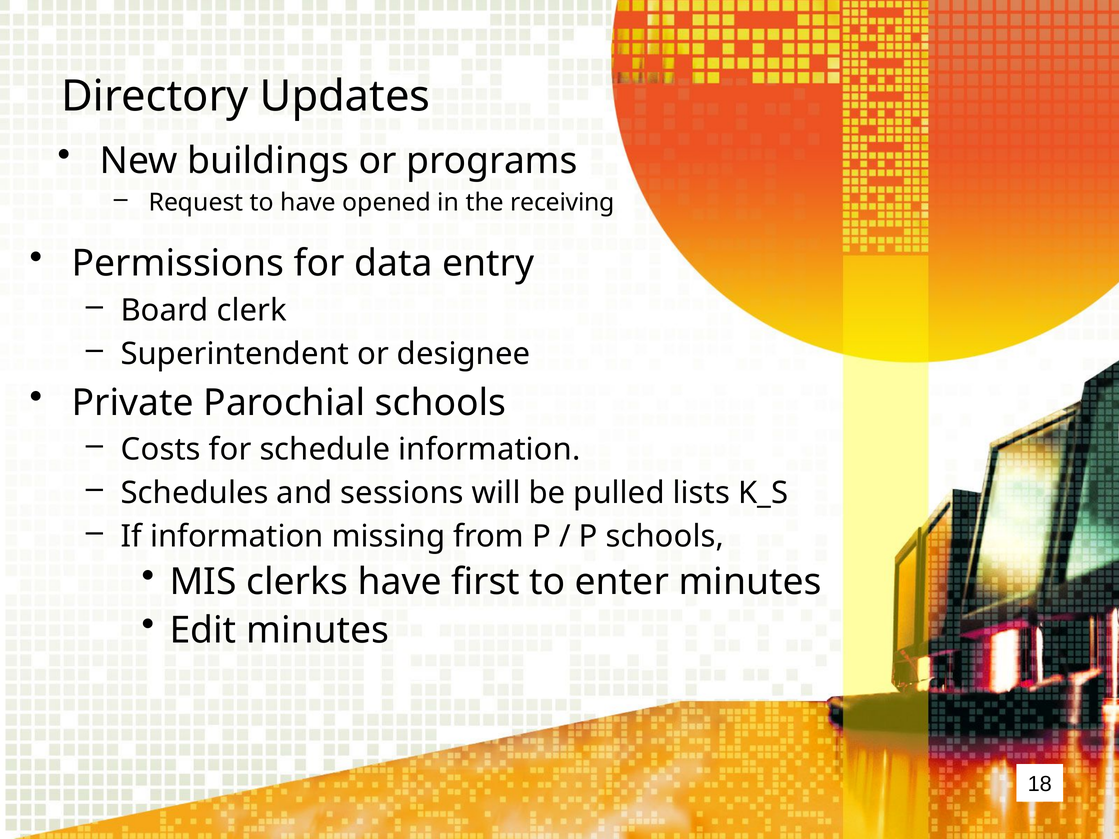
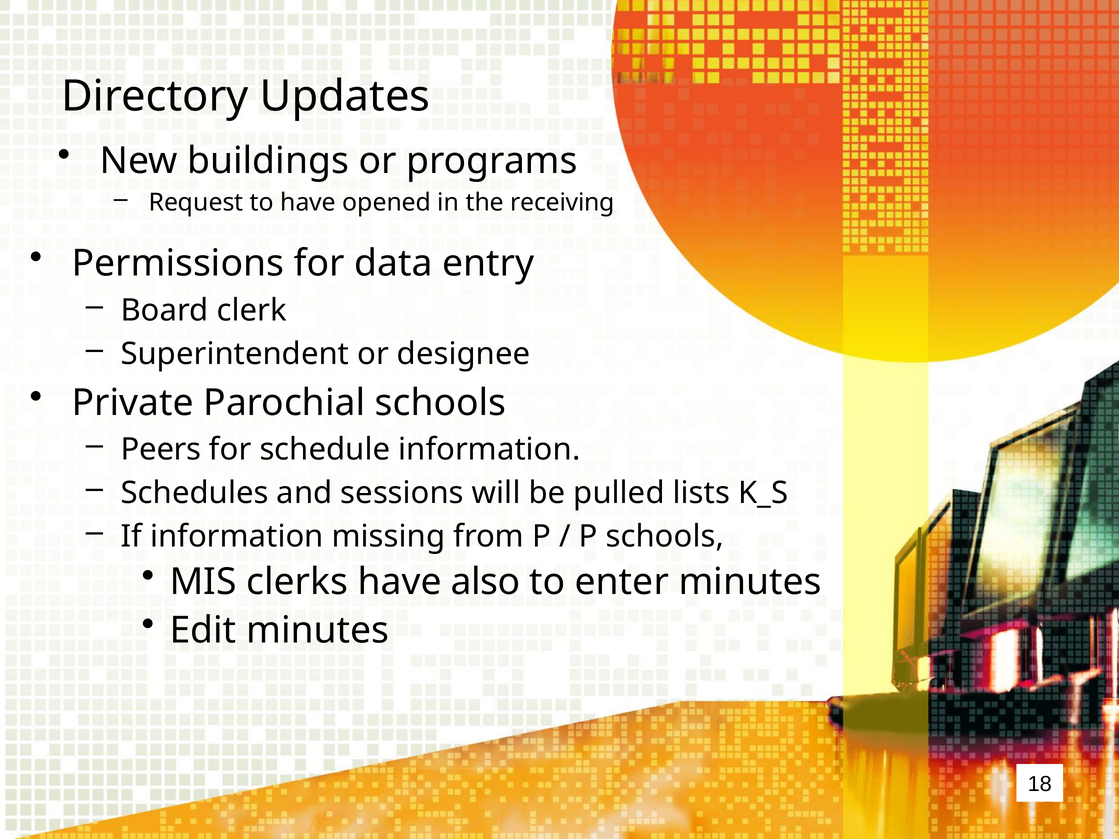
Costs: Costs -> Peers
first: first -> also
